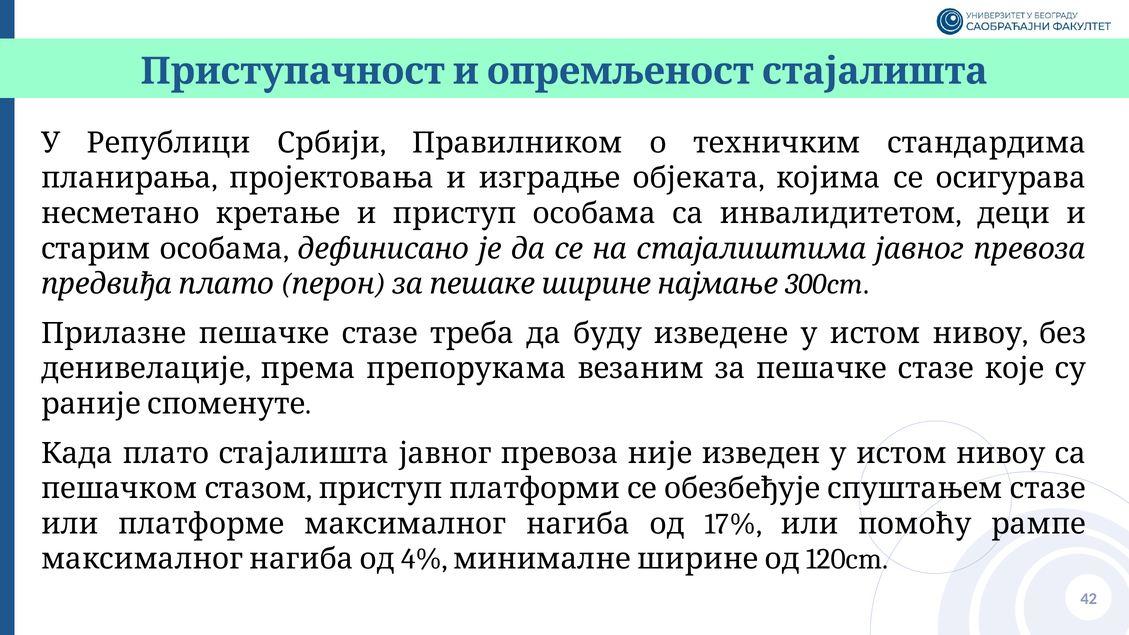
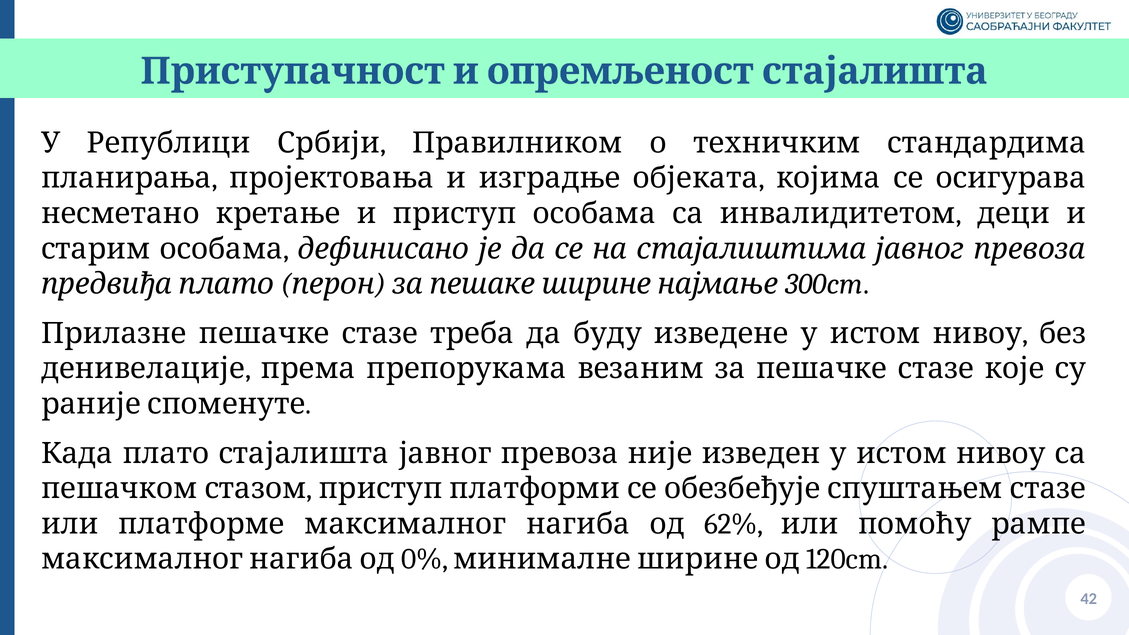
17%: 17% -> 62%
4%: 4% -> 0%
